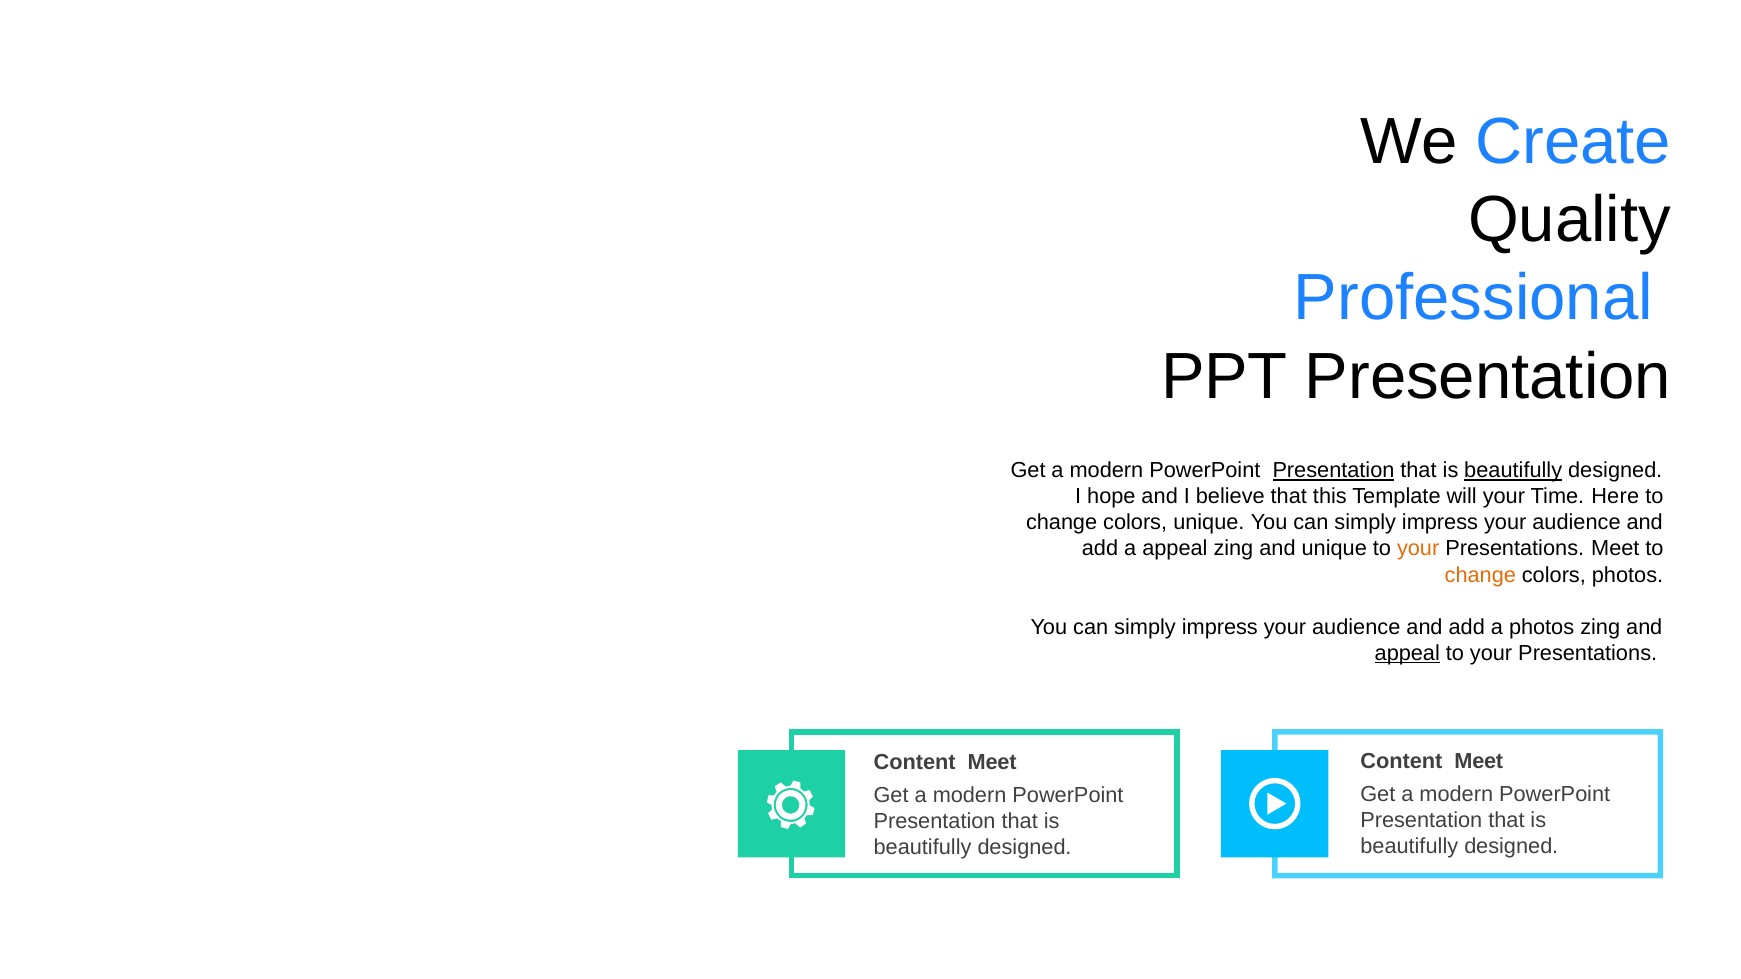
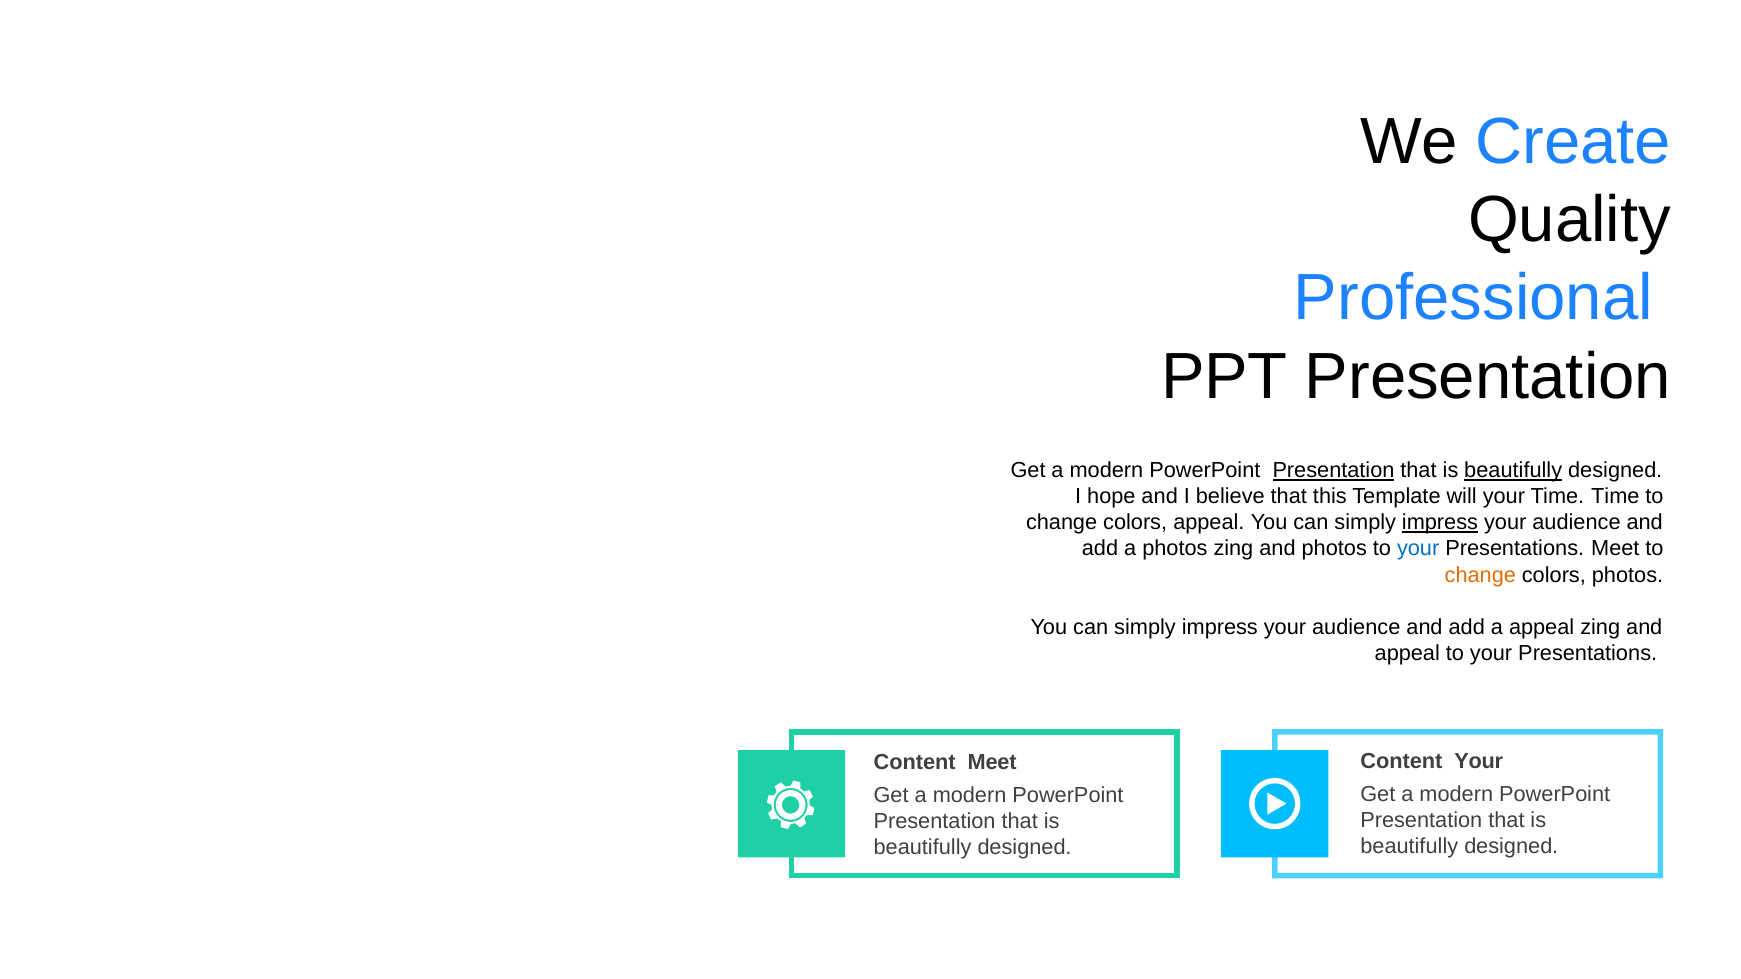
Time Here: Here -> Time
colors unique: unique -> appeal
impress at (1440, 523) underline: none -> present
a appeal: appeal -> photos
and unique: unique -> photos
your at (1418, 549) colour: orange -> blue
a photos: photos -> appeal
appeal at (1407, 653) underline: present -> none
Meet at (1479, 762): Meet -> Your
